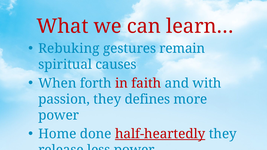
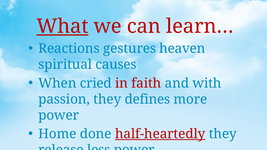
What underline: none -> present
Rebuking: Rebuking -> Reactions
remain: remain -> heaven
forth: forth -> cried
